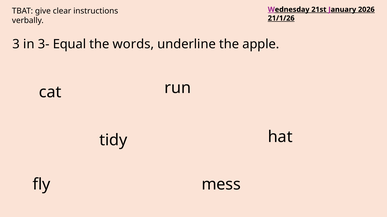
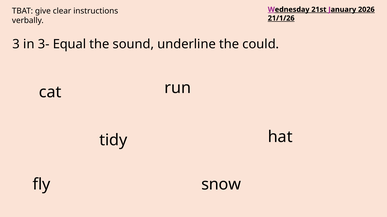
words: words -> sound
apple: apple -> could
mess: mess -> snow
